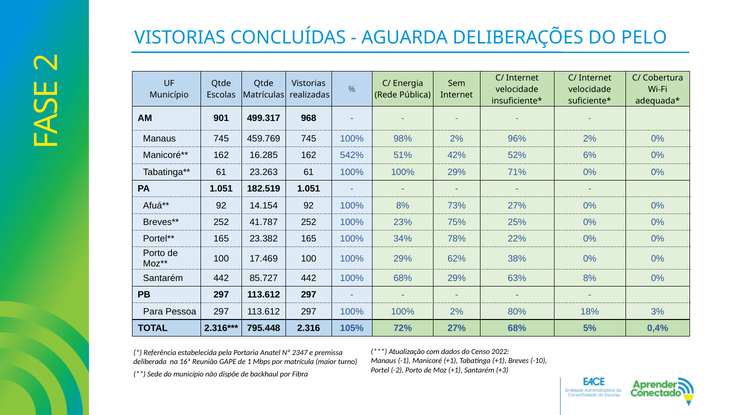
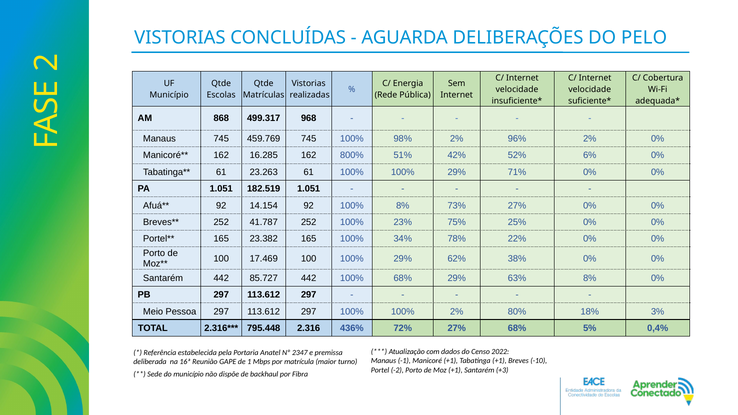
901: 901 -> 868
542%: 542% -> 800%
Para: Para -> Meio
105%: 105% -> 436%
